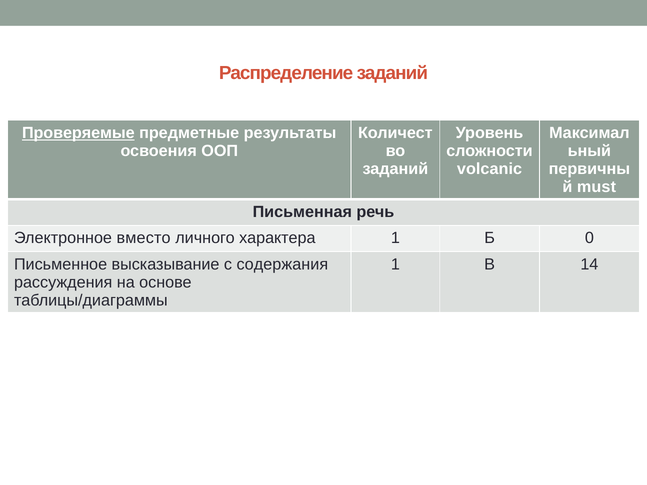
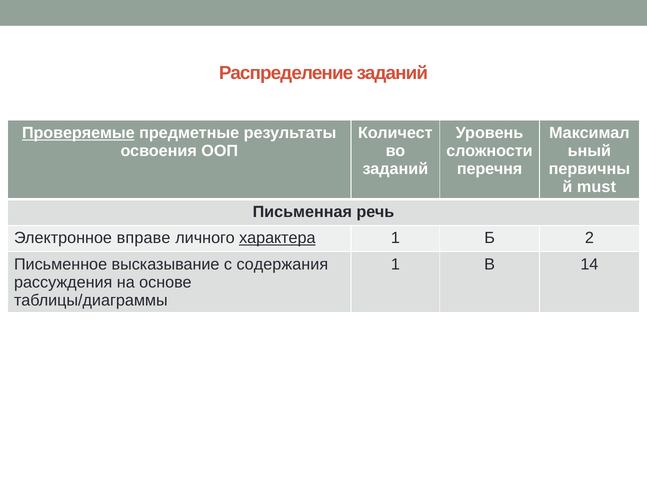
volcanic: volcanic -> перечня
вместо: вместо -> вправе
характера underline: none -> present
0: 0 -> 2
